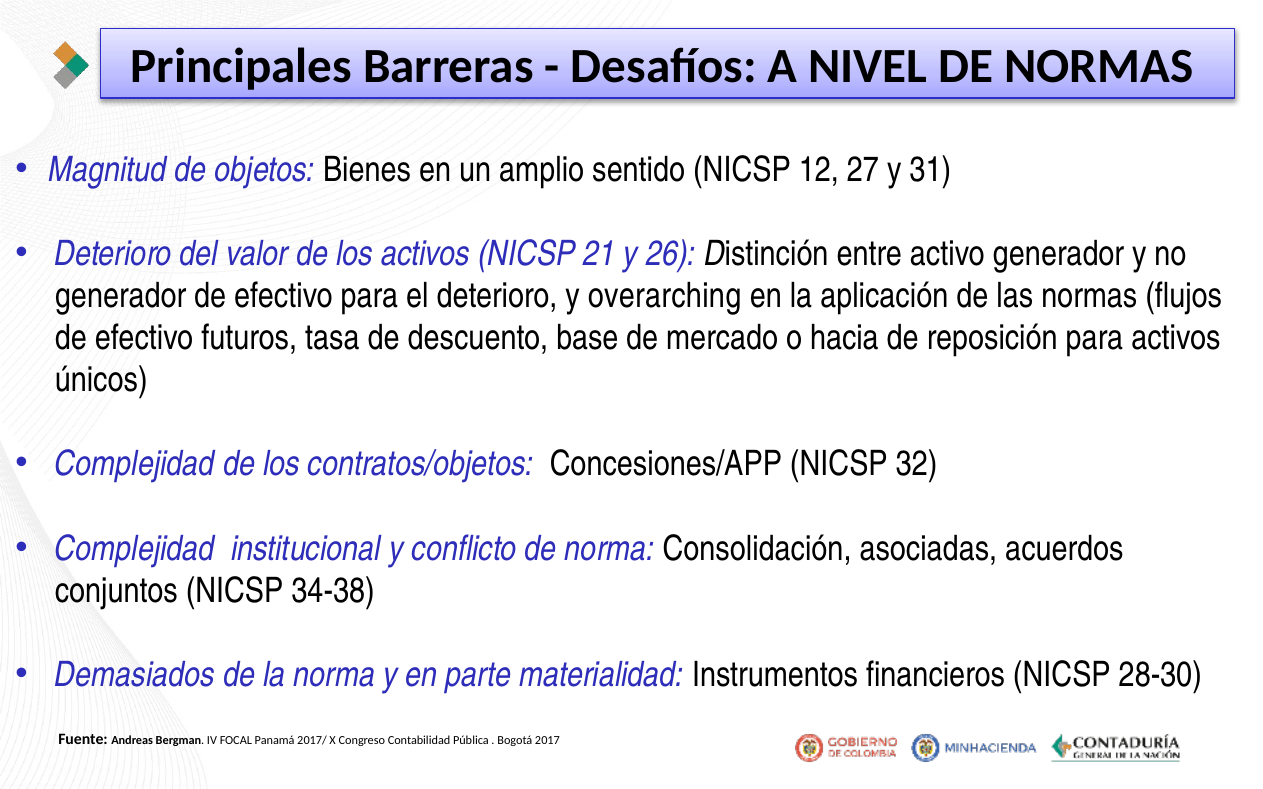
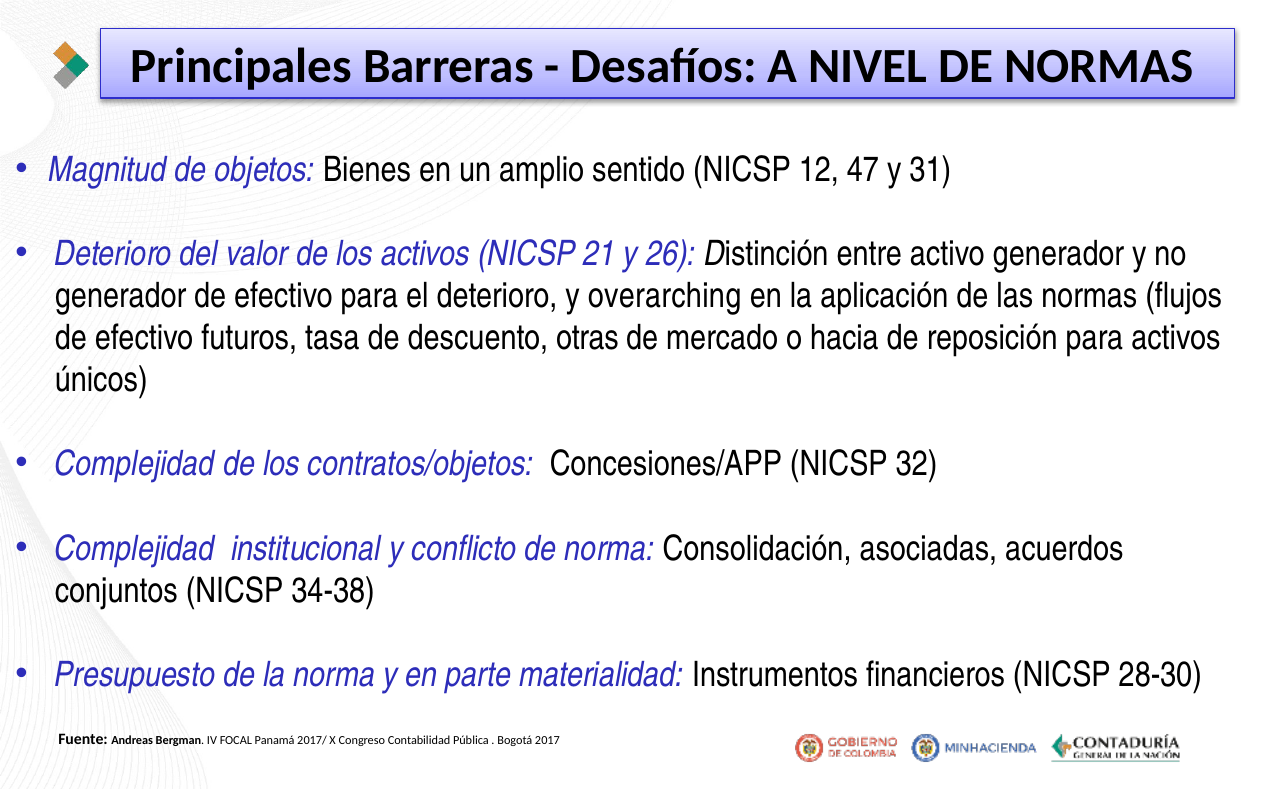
27: 27 -> 47
base: base -> otras
Demasiados: Demasiados -> Presupuesto
